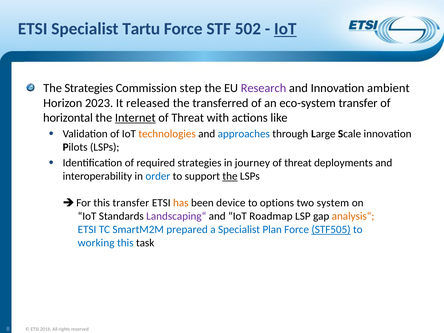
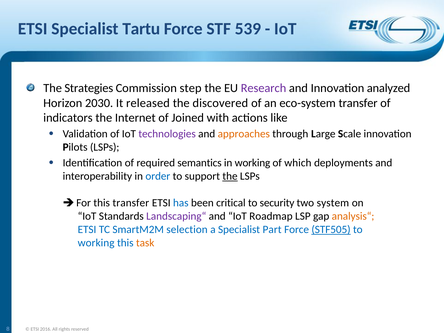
502: 502 -> 539
IoT at (285, 29) underline: present -> none
ambient: ambient -> analyzed
2023: 2023 -> 2030
transferred: transferred -> discovered
horizontal: horizontal -> indicators
Internet underline: present -> none
Threat at (188, 118): Threat -> Joined
technologies colour: orange -> purple
approaches colour: blue -> orange
required strategies: strategies -> semantics
in journey: journey -> working
threat at (298, 163): threat -> which
has colour: orange -> blue
device: device -> critical
options: options -> security
prepared: prepared -> selection
Plan: Plan -> Part
task colour: black -> orange
